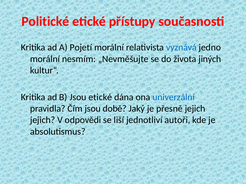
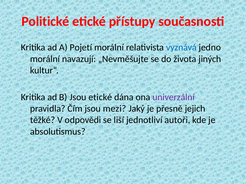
nesmím: nesmím -> navazují
univerzální colour: blue -> purple
době: době -> mezi
jejich at (43, 120): jejich -> těžké
